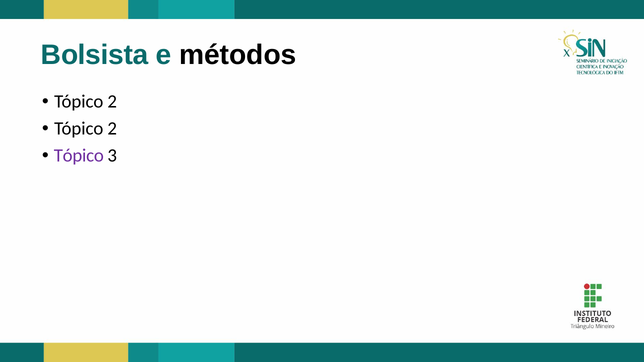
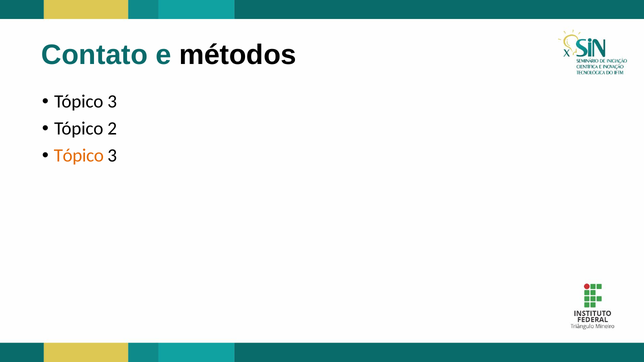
Bolsista: Bolsista -> Contato
2 at (112, 102): 2 -> 3
Tópico at (79, 156) colour: purple -> orange
